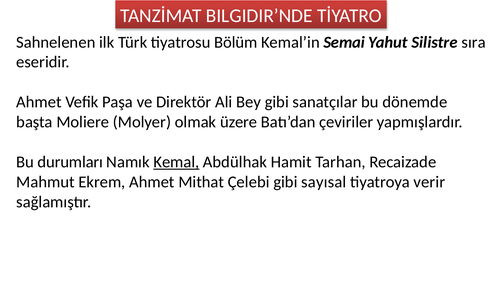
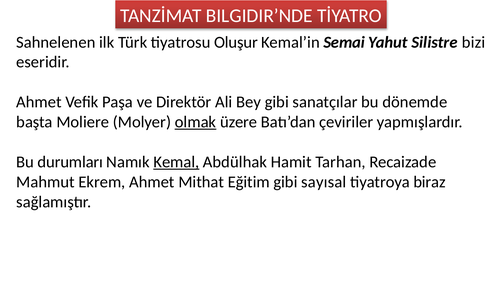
Bölüm: Bölüm -> Oluşur
sıra: sıra -> bizi
olmak underline: none -> present
Çelebi: Çelebi -> Eğitim
verir: verir -> biraz
